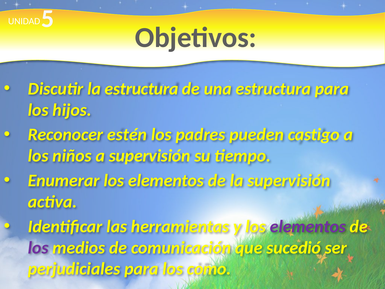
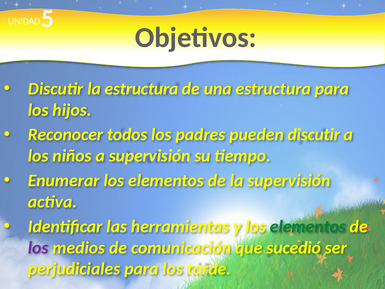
estén: estén -> todos
pueden castigo: castigo -> discutir
elementos at (308, 226) colour: purple -> green
como: como -> tarde
